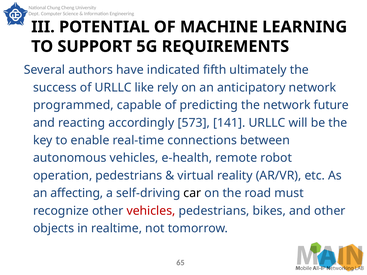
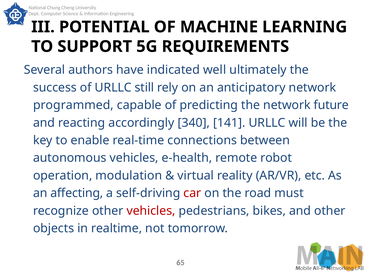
fifth: fifth -> well
like: like -> still
573: 573 -> 340
operation pedestrians: pedestrians -> modulation
car colour: black -> red
